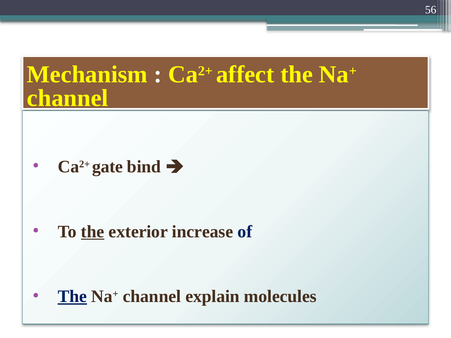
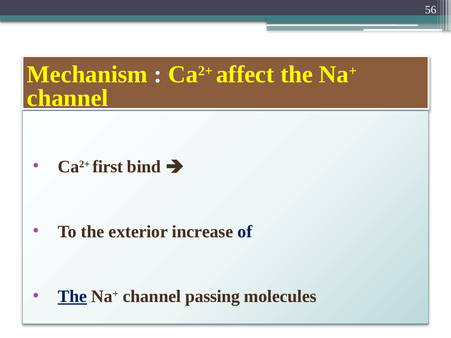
gate: gate -> first
the at (93, 232) underline: present -> none
explain: explain -> passing
